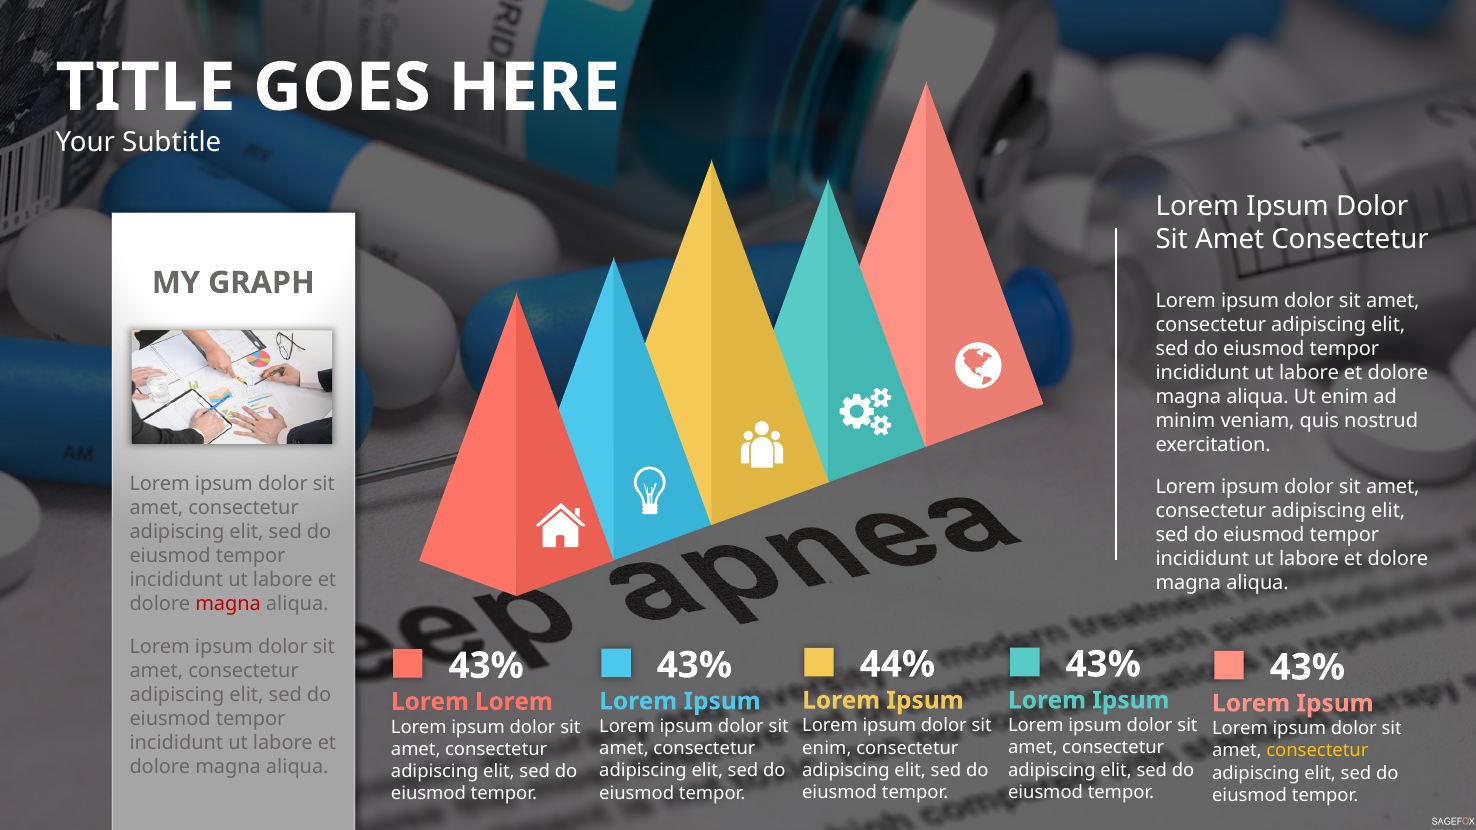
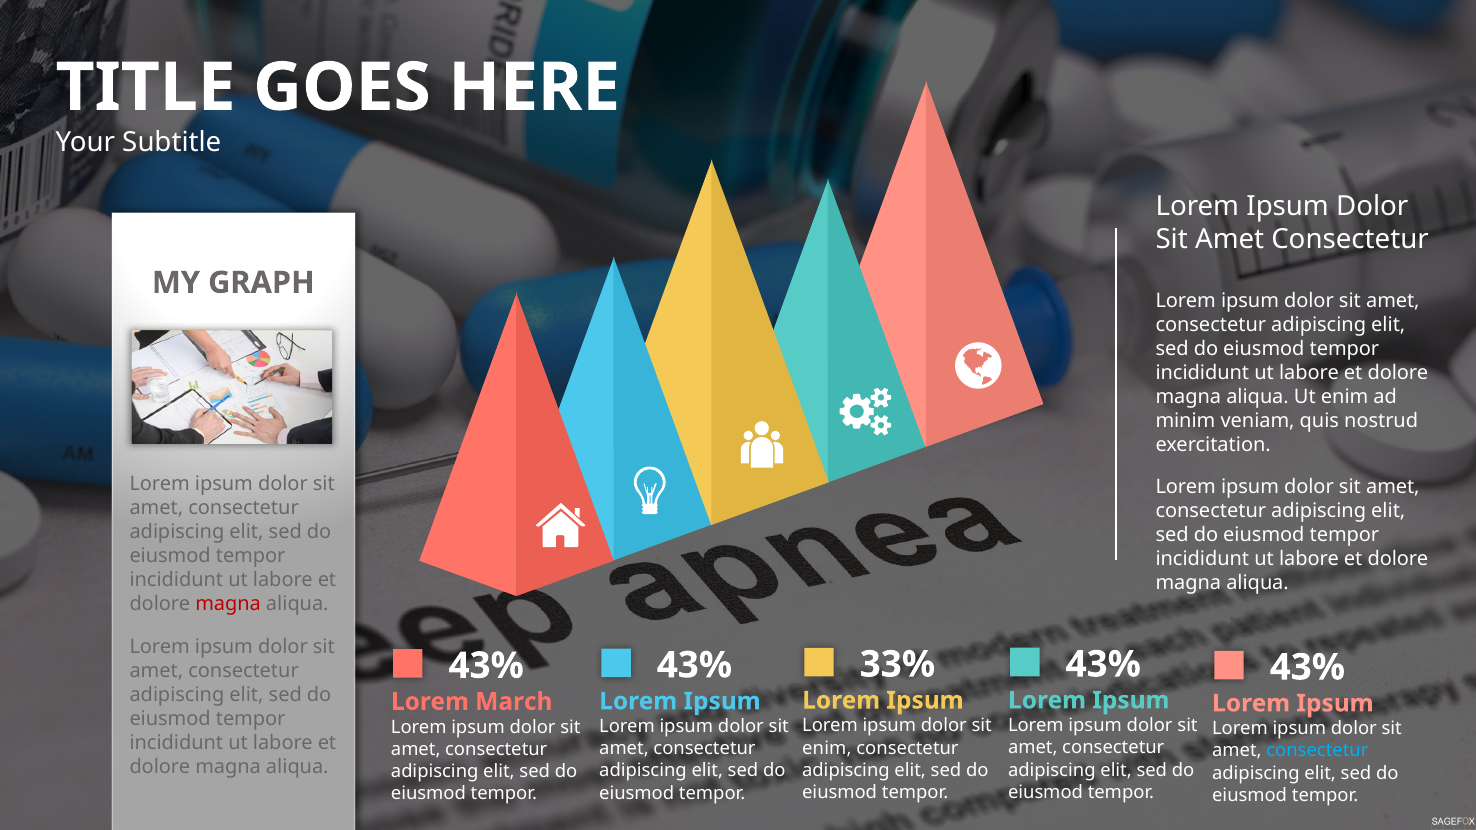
44%: 44% -> 33%
Lorem at (514, 702): Lorem -> March
consectetur at (1317, 751) colour: yellow -> light blue
